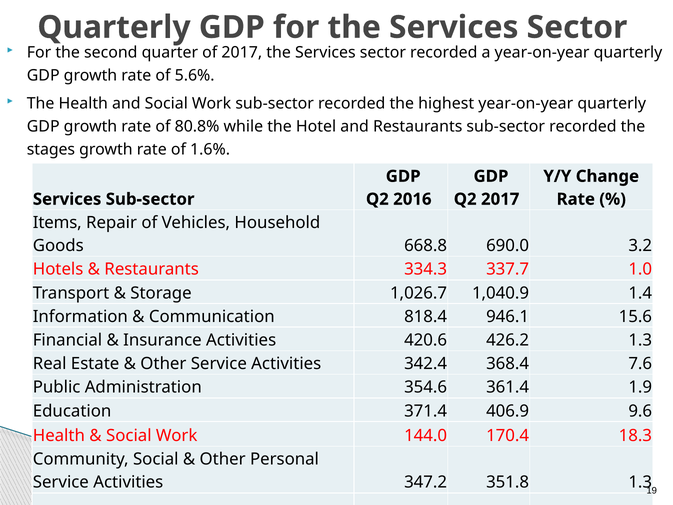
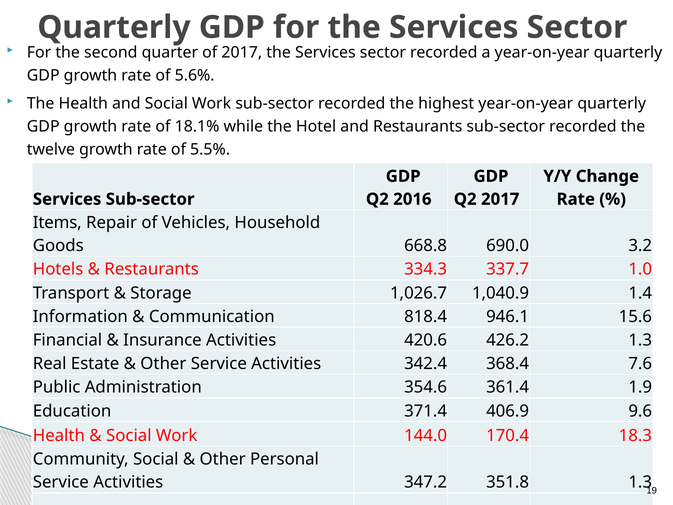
80.8%: 80.8% -> 18.1%
stages: stages -> twelve
1.6%: 1.6% -> 5.5%
